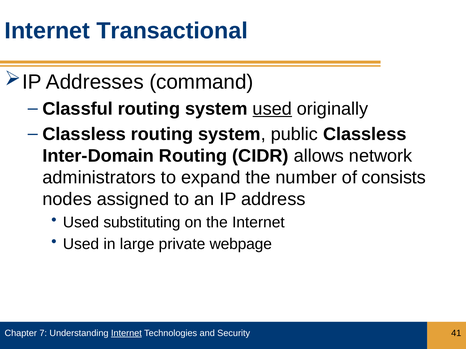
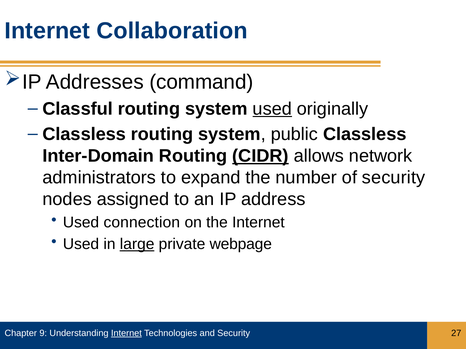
Transactional: Transactional -> Collaboration
CIDR underline: none -> present
of consists: consists -> security
substituting: substituting -> connection
large underline: none -> present
7: 7 -> 9
41: 41 -> 27
